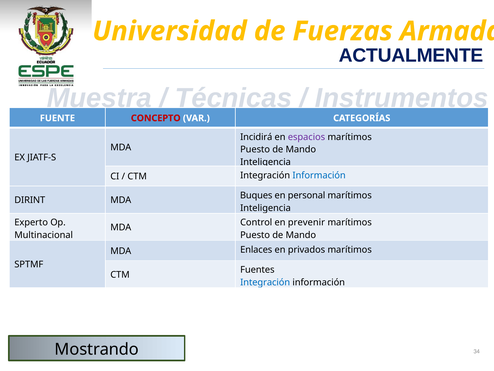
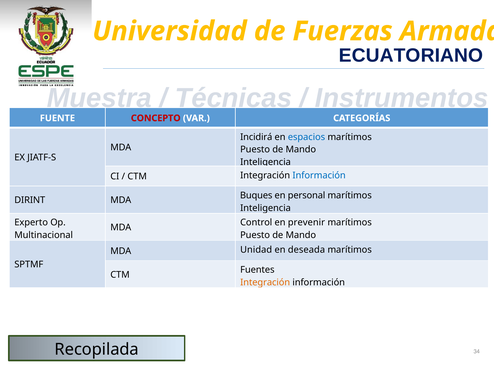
ACTUALMENTE: ACTUALMENTE -> ECUATORIANO
espacios colour: purple -> blue
Enlaces: Enlaces -> Unidad
privados: privados -> deseada
Integración at (265, 282) colour: blue -> orange
Mostrando: Mostrando -> Recopilada
